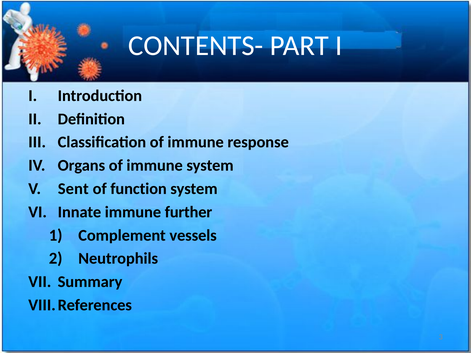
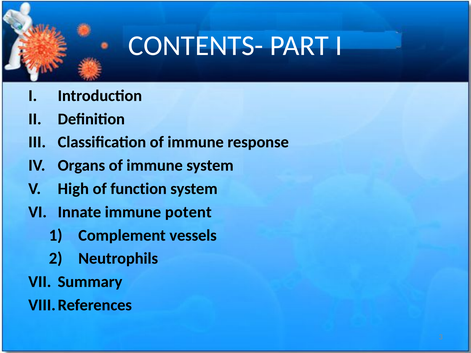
Sent: Sent -> High
further: further -> potent
